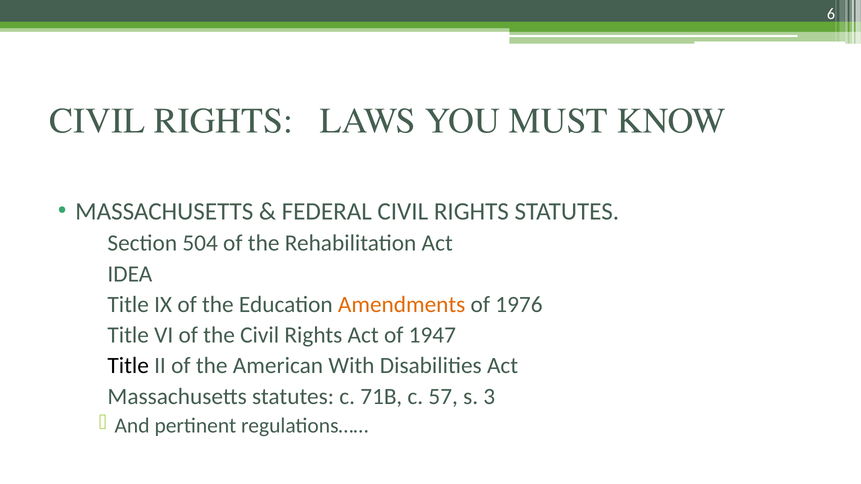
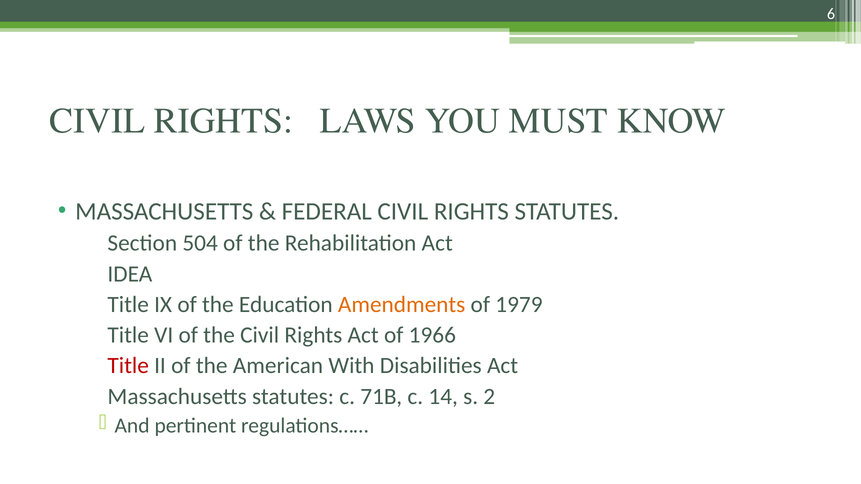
1976: 1976 -> 1979
1947: 1947 -> 1966
Title at (128, 366) colour: black -> red
57: 57 -> 14
3: 3 -> 2
